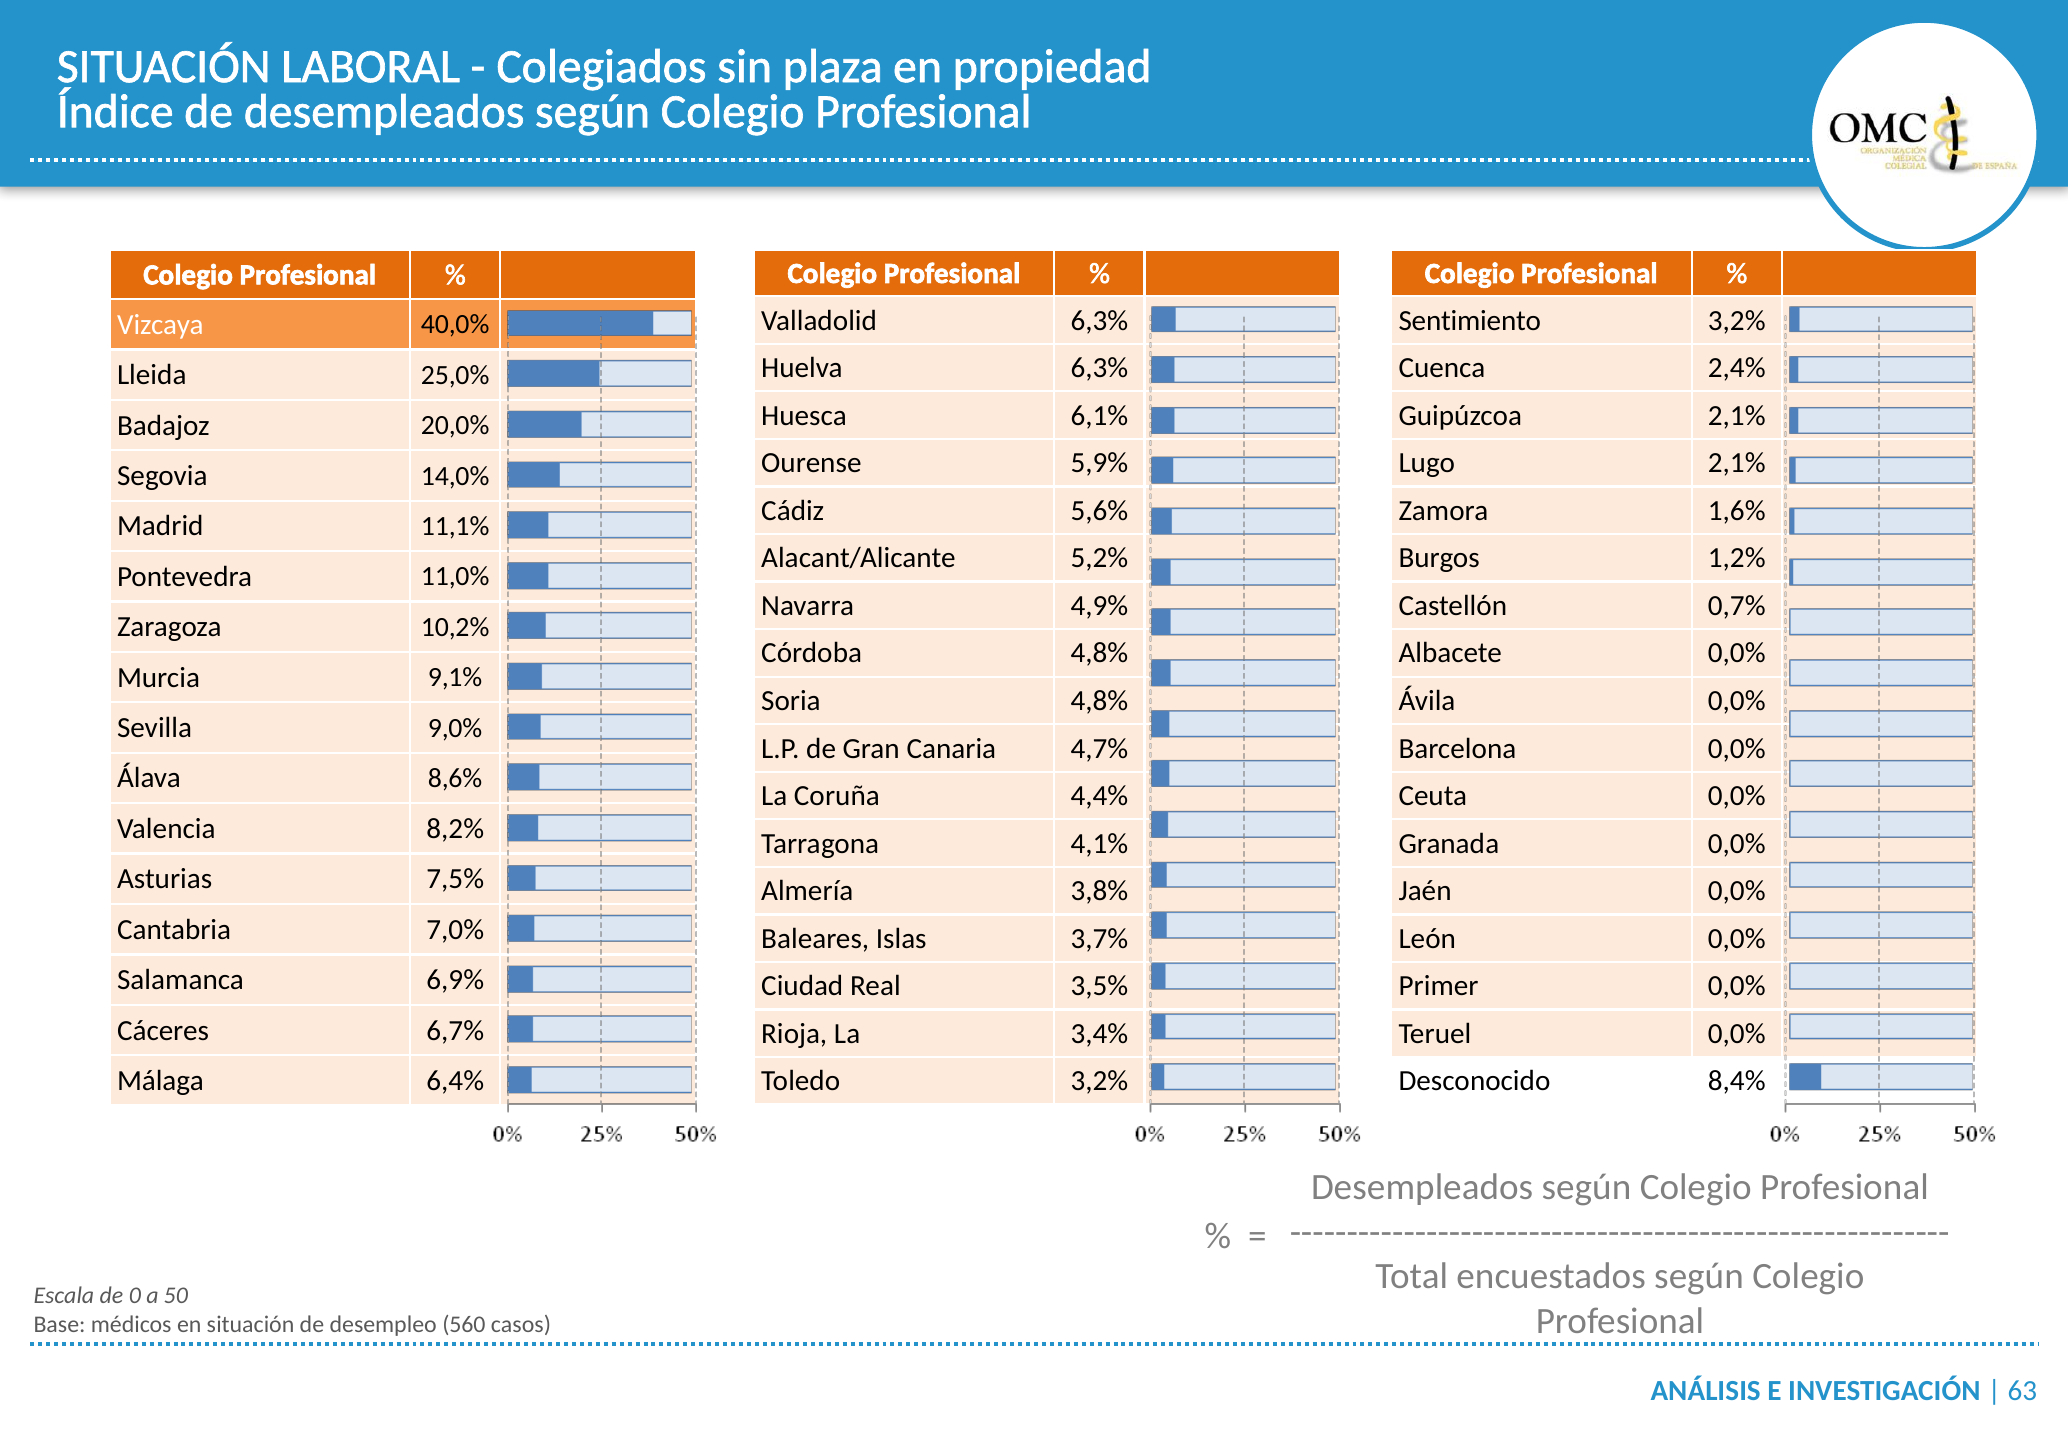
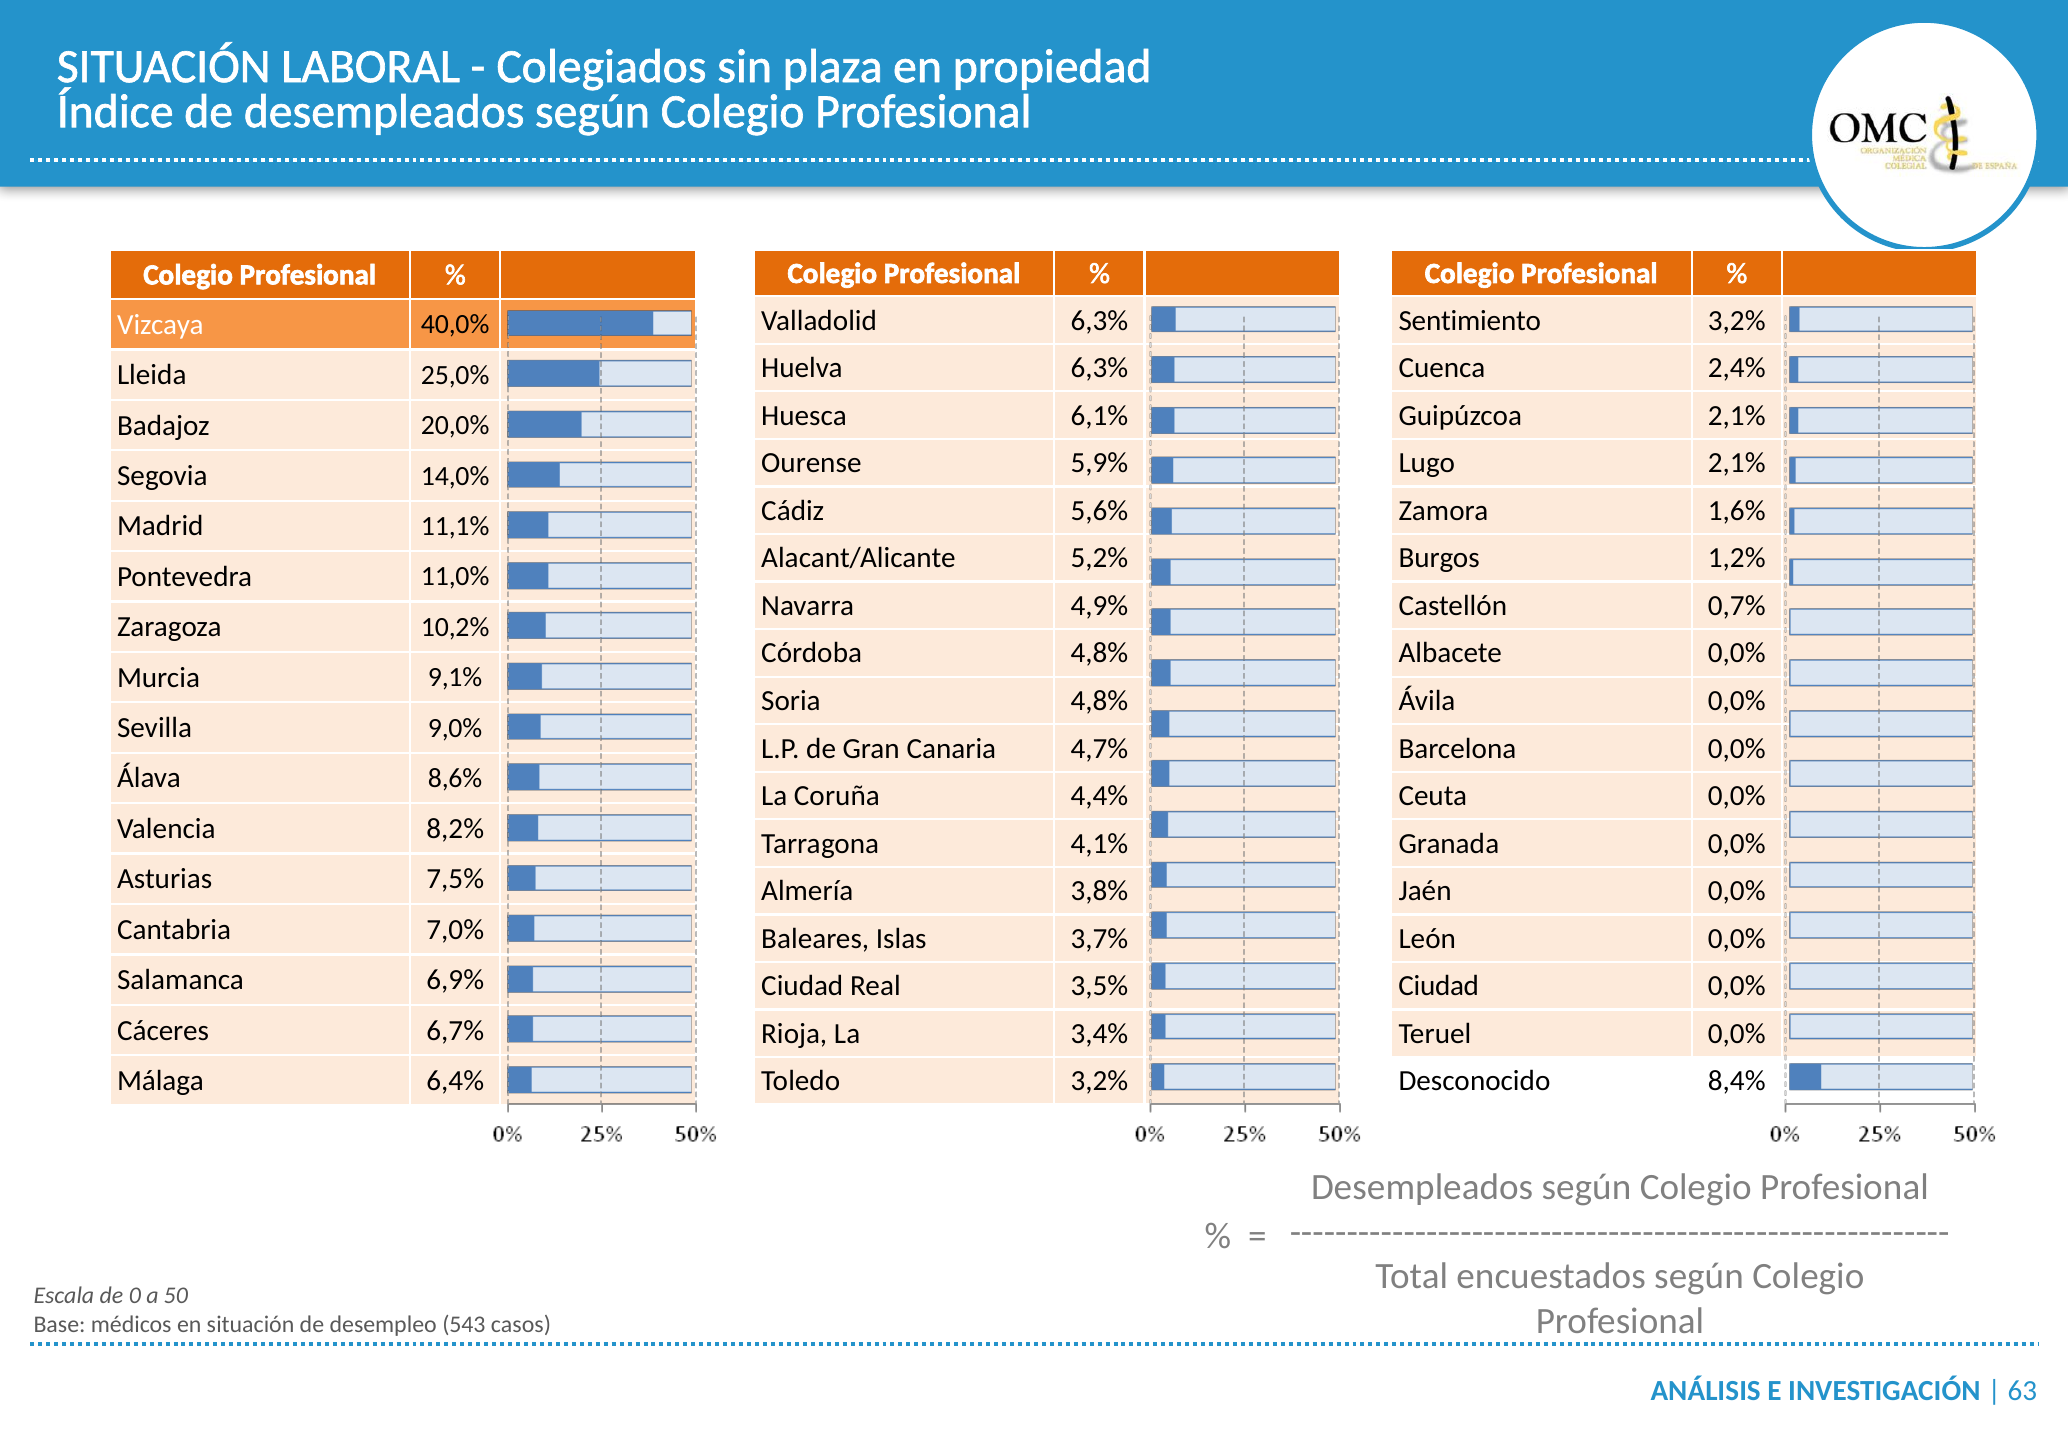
Primer at (1439, 987): Primer -> Ciudad
560: 560 -> 543
